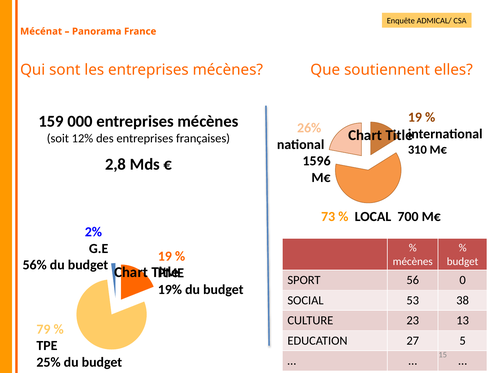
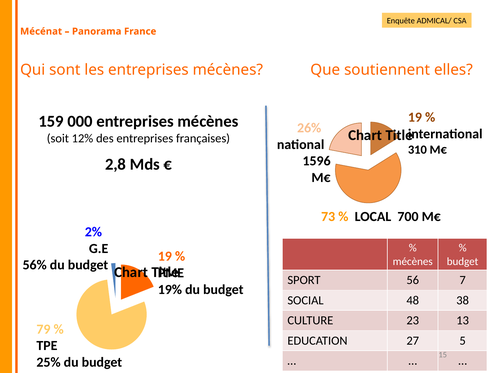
0: 0 -> 7
53: 53 -> 48
